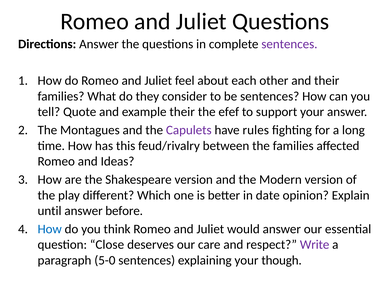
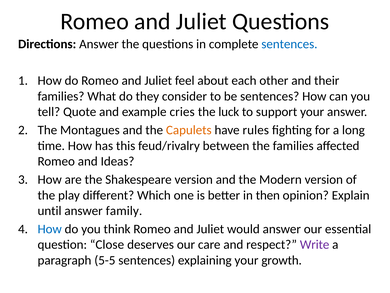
sentences at (289, 44) colour: purple -> blue
example their: their -> cries
efef: efef -> luck
Capulets colour: purple -> orange
date: date -> then
before: before -> family
5-0: 5-0 -> 5-5
though: though -> growth
